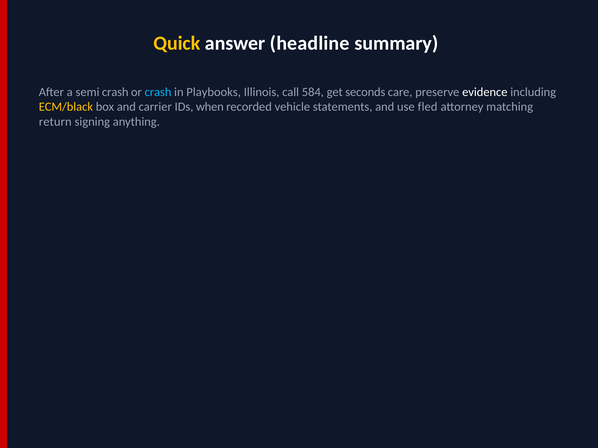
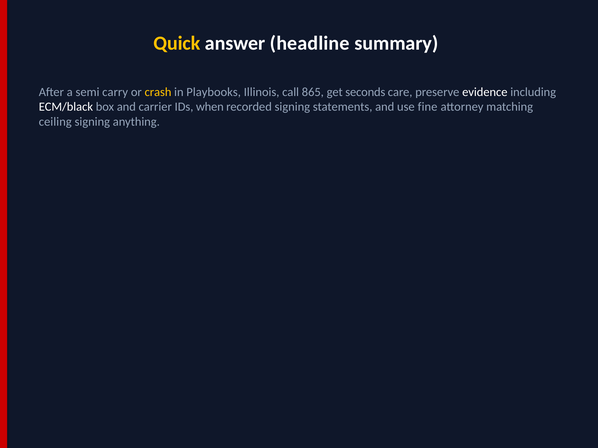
semi crash: crash -> carry
crash at (158, 92) colour: light blue -> yellow
584: 584 -> 865
ECM/black colour: yellow -> white
recorded vehicle: vehicle -> signing
fled: fled -> fine
return: return -> ceiling
